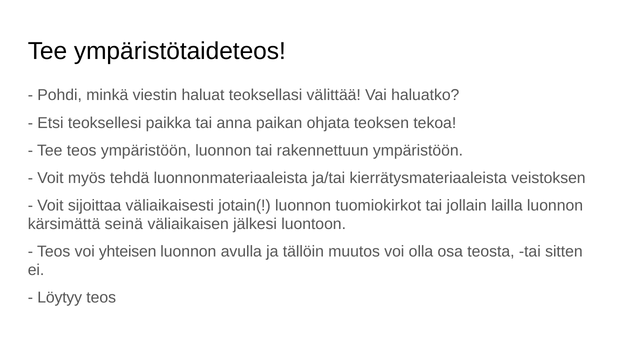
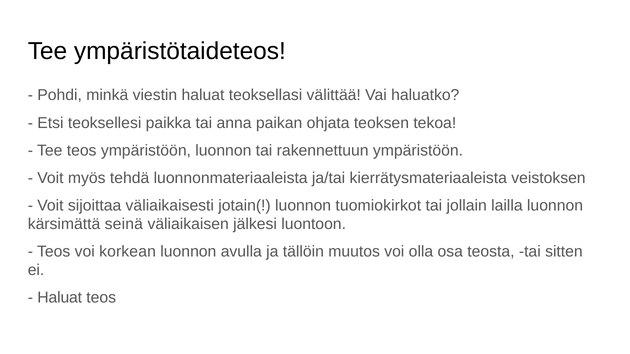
yhteisen: yhteisen -> korkean
Löytyy at (60, 298): Löytyy -> Haluat
